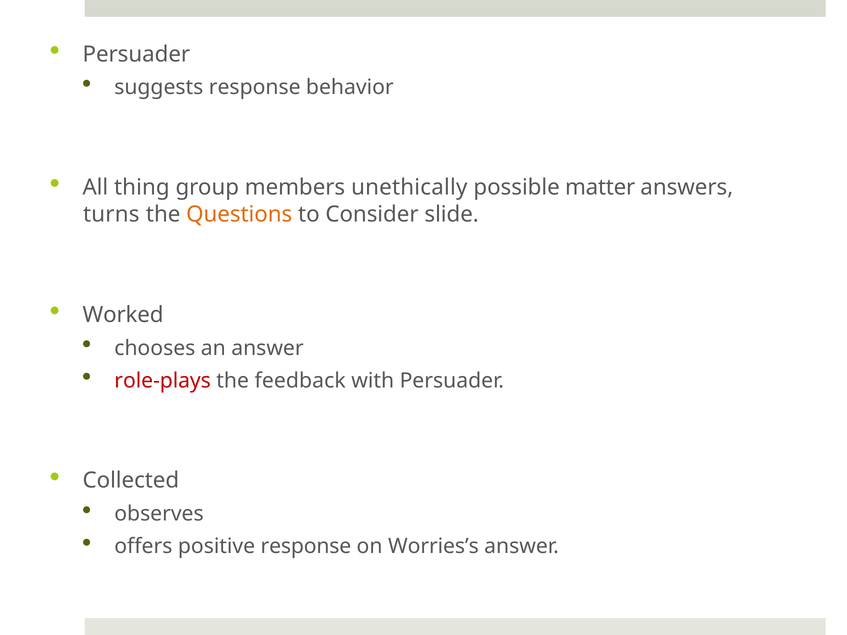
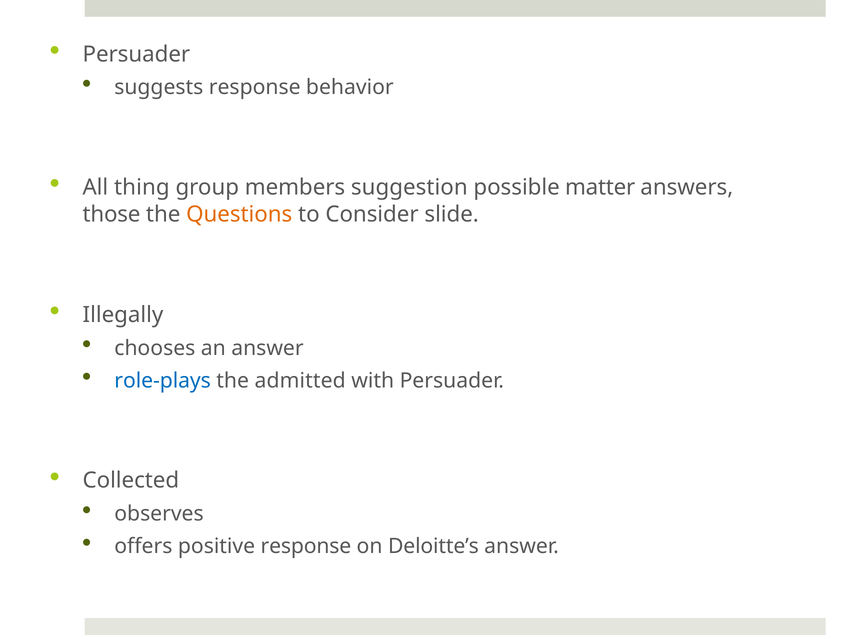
unethically: unethically -> suggestion
turns: turns -> those
Worked: Worked -> Illegally
role-plays colour: red -> blue
feedback: feedback -> admitted
Worries’s: Worries’s -> Deloitte’s
